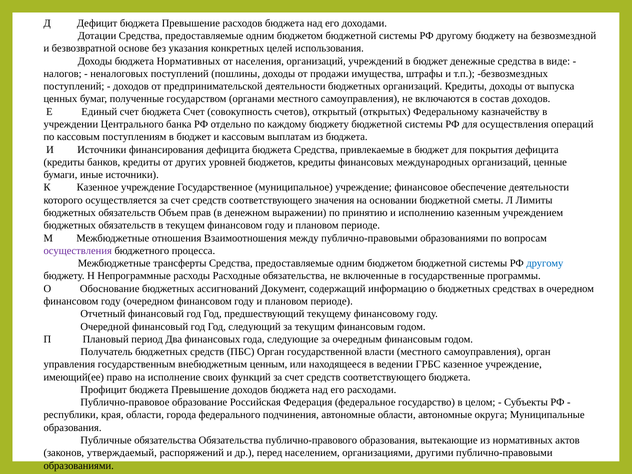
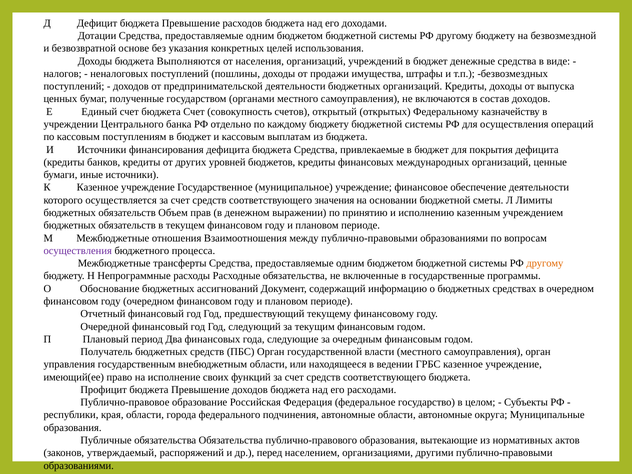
бюджета Нормативных: Нормативных -> Выполняются
другому at (545, 263) colour: blue -> orange
внебюджетным ценным: ценным -> области
